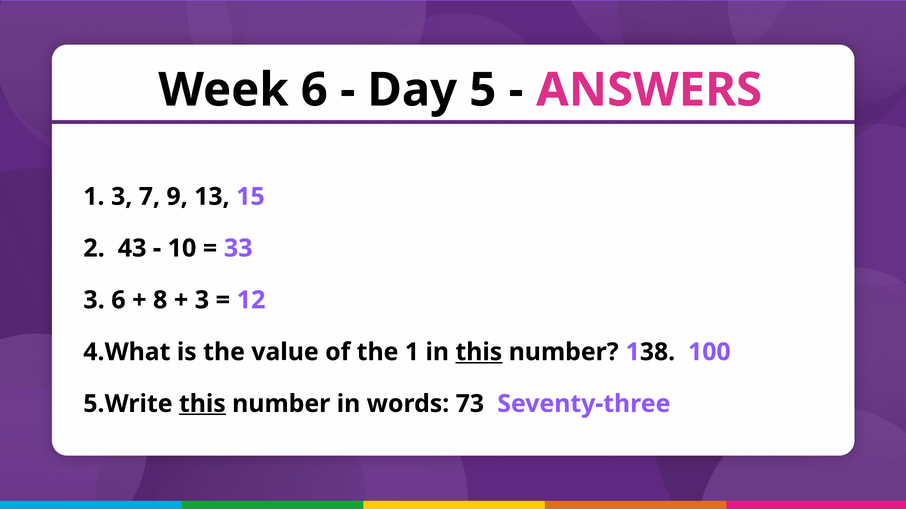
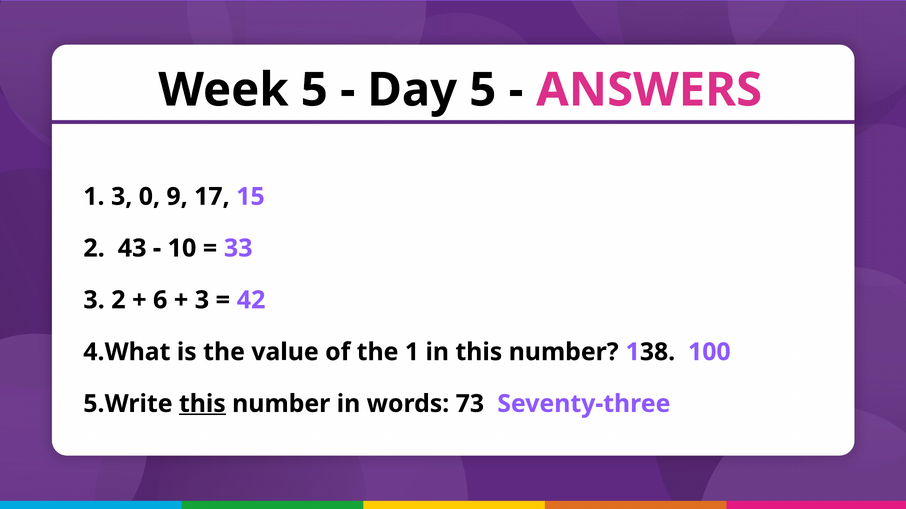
Week 6: 6 -> 5
7: 7 -> 0
13: 13 -> 17
3 6: 6 -> 2
8: 8 -> 6
12: 12 -> 42
this at (479, 352) underline: present -> none
